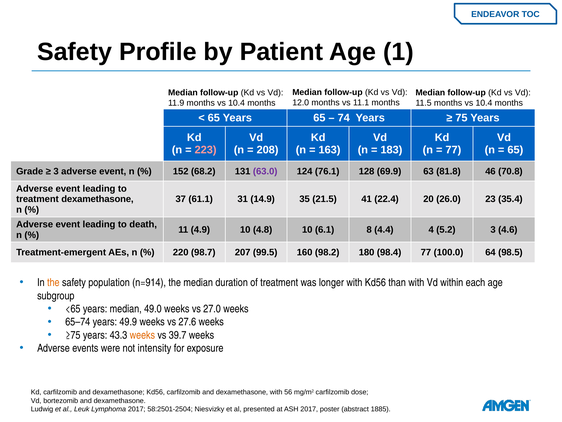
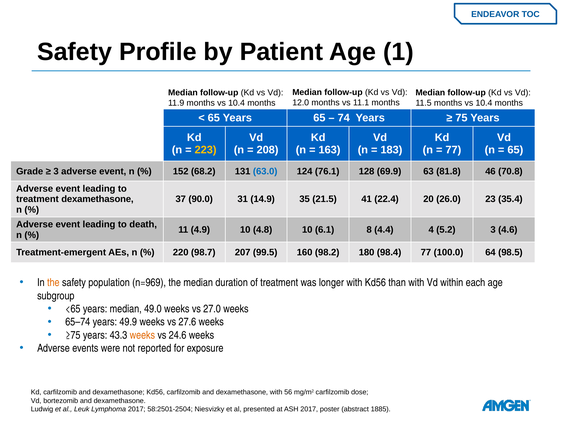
223 colour: pink -> yellow
63.0 colour: purple -> blue
61.1: 61.1 -> 90.0
n=914: n=914 -> n=969
39.7: 39.7 -> 24.6
intensity: intensity -> reported
